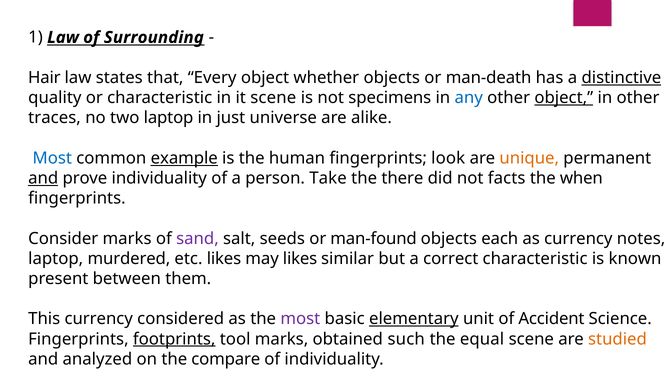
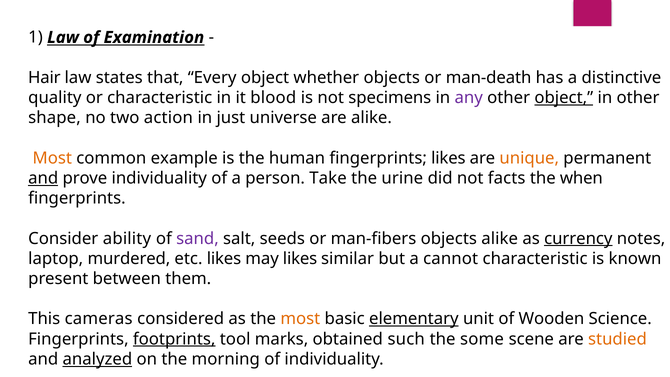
Surrounding: Surrounding -> Examination
distinctive underline: present -> none
it scene: scene -> blood
any colour: blue -> purple
traces: traces -> shape
two laptop: laptop -> action
Most at (52, 158) colour: blue -> orange
example underline: present -> none
fingerprints look: look -> likes
there: there -> urine
Consider marks: marks -> ability
man-found: man-found -> man-fibers
objects each: each -> alike
currency at (578, 238) underline: none -> present
correct: correct -> cannot
This currency: currency -> cameras
most at (300, 319) colour: purple -> orange
Accident: Accident -> Wooden
equal: equal -> some
analyzed underline: none -> present
compare: compare -> morning
